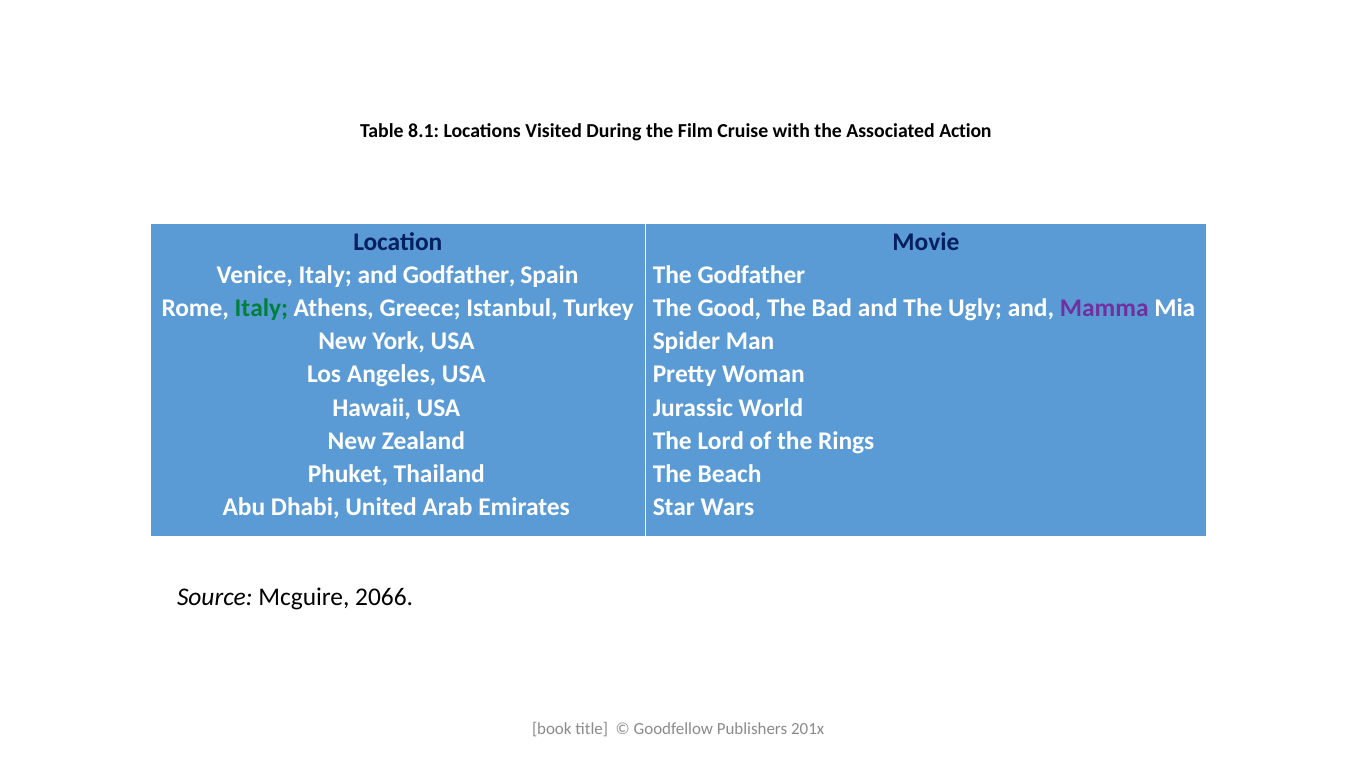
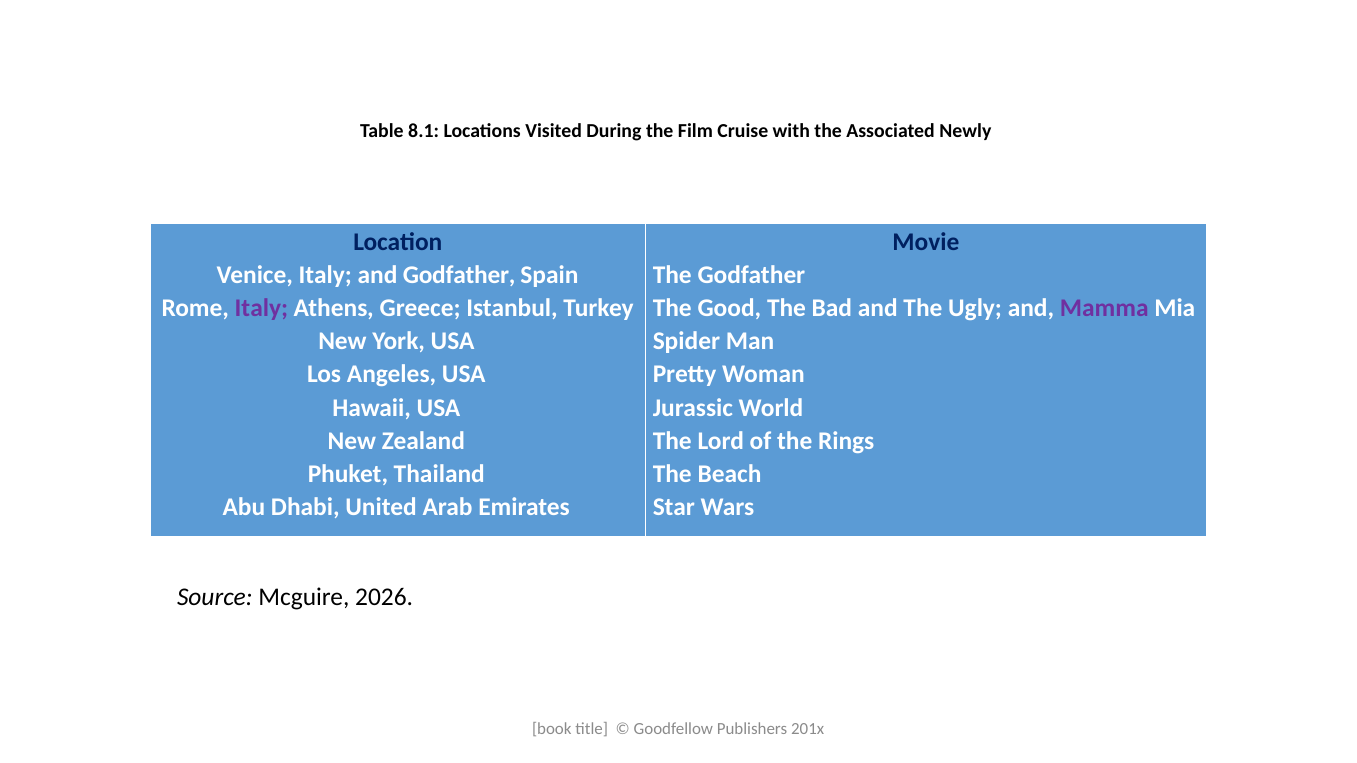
Action: Action -> Newly
Italy at (261, 308) colour: green -> purple
2066: 2066 -> 2026
